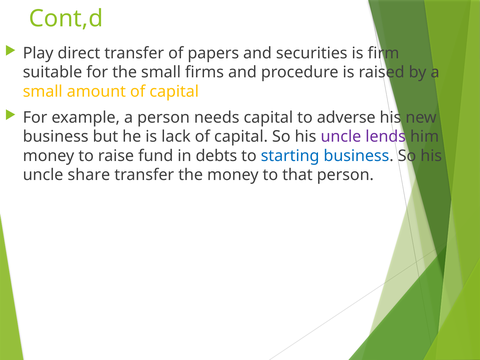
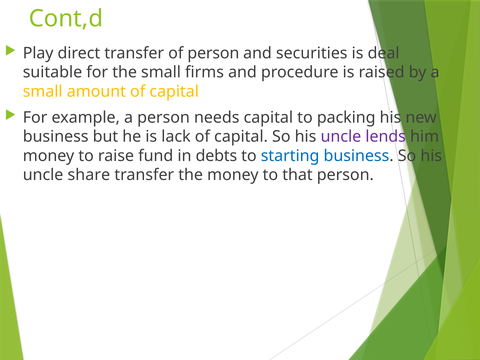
of papers: papers -> person
firm: firm -> deal
adverse: adverse -> packing
